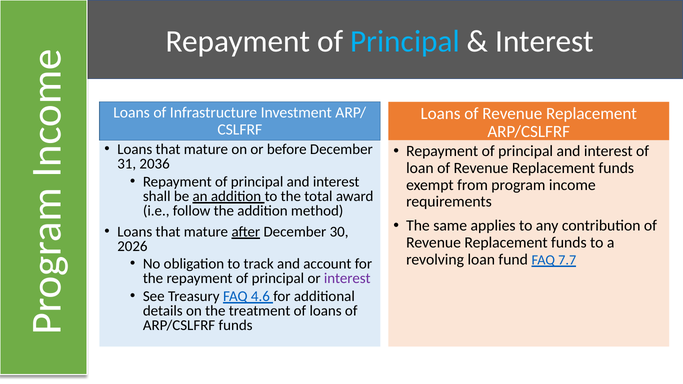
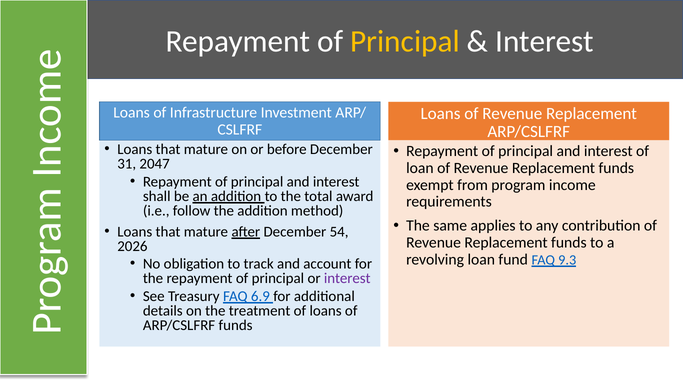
Principal at (405, 42) colour: light blue -> yellow
2036: 2036 -> 2047
30: 30 -> 54
7.7: 7.7 -> 9.3
4.6: 4.6 -> 6.9
